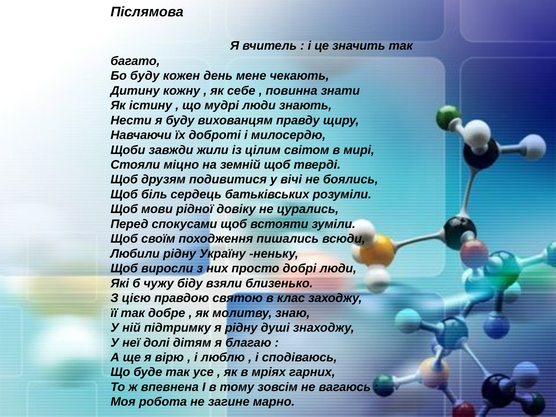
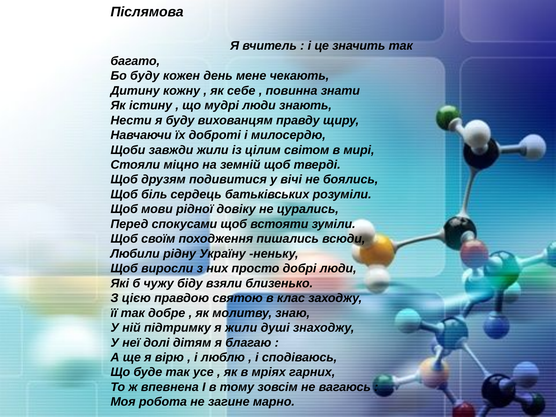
я рідну: рідну -> жили
